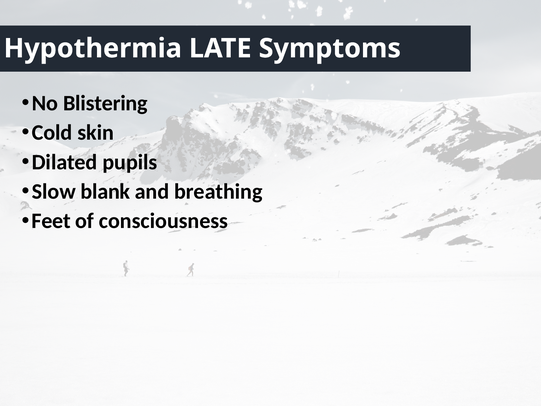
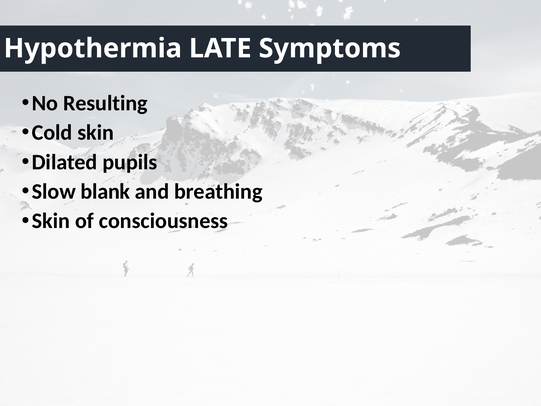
Blistering: Blistering -> Resulting
Feet at (51, 221): Feet -> Skin
